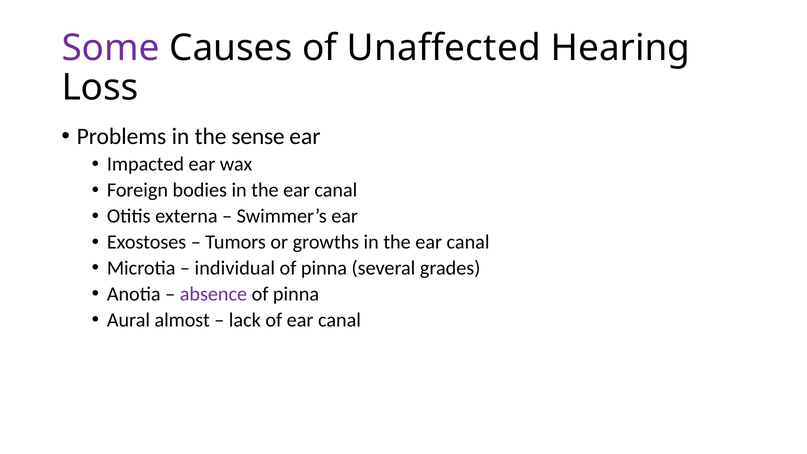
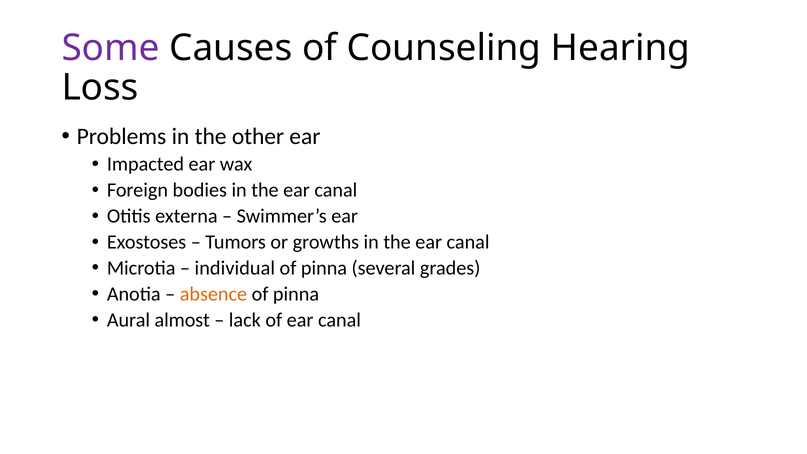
Unaffected: Unaffected -> Counseling
sense: sense -> other
absence colour: purple -> orange
